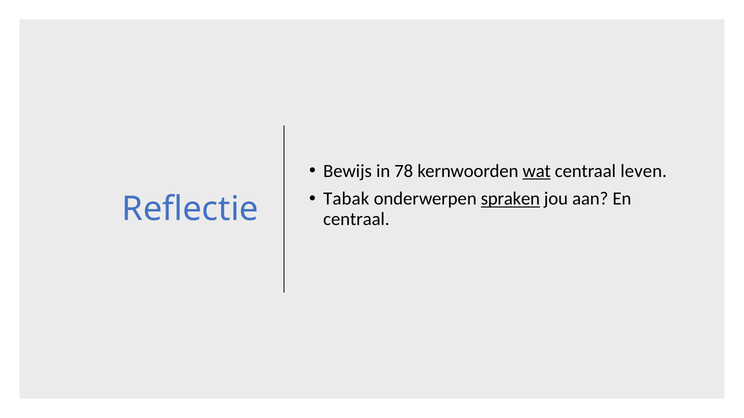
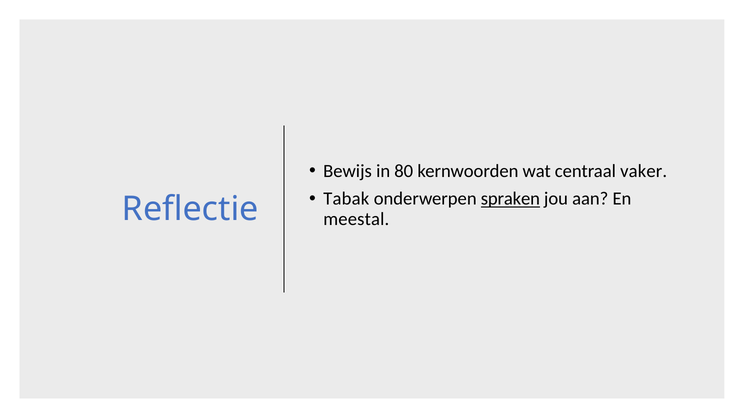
78: 78 -> 80
wat underline: present -> none
leven: leven -> vaker
centraal at (356, 219): centraal -> meestal
